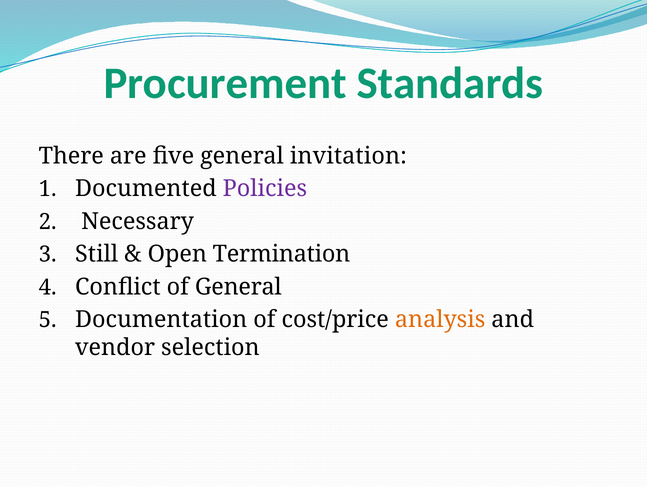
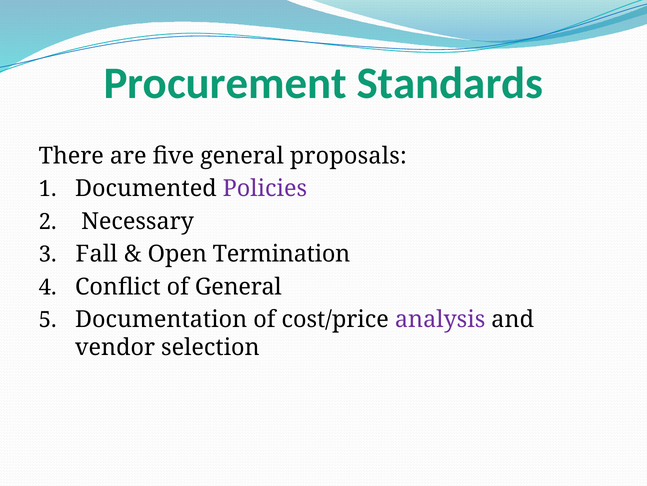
invitation: invitation -> proposals
Still: Still -> Fall
analysis colour: orange -> purple
